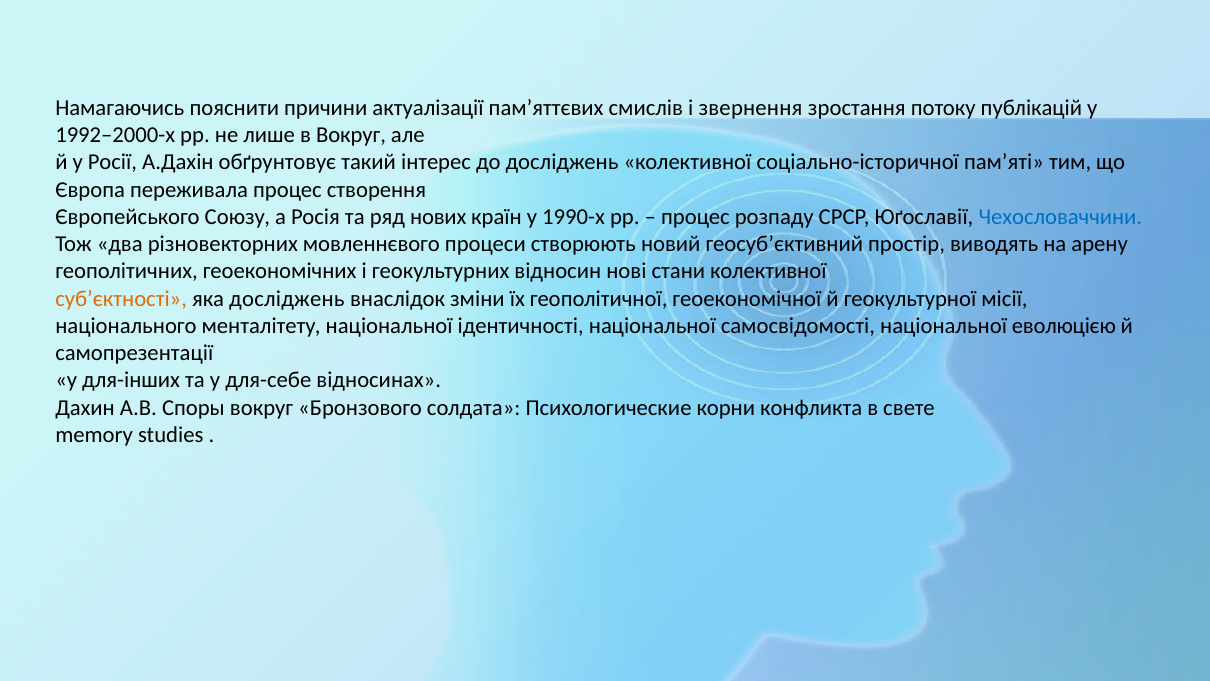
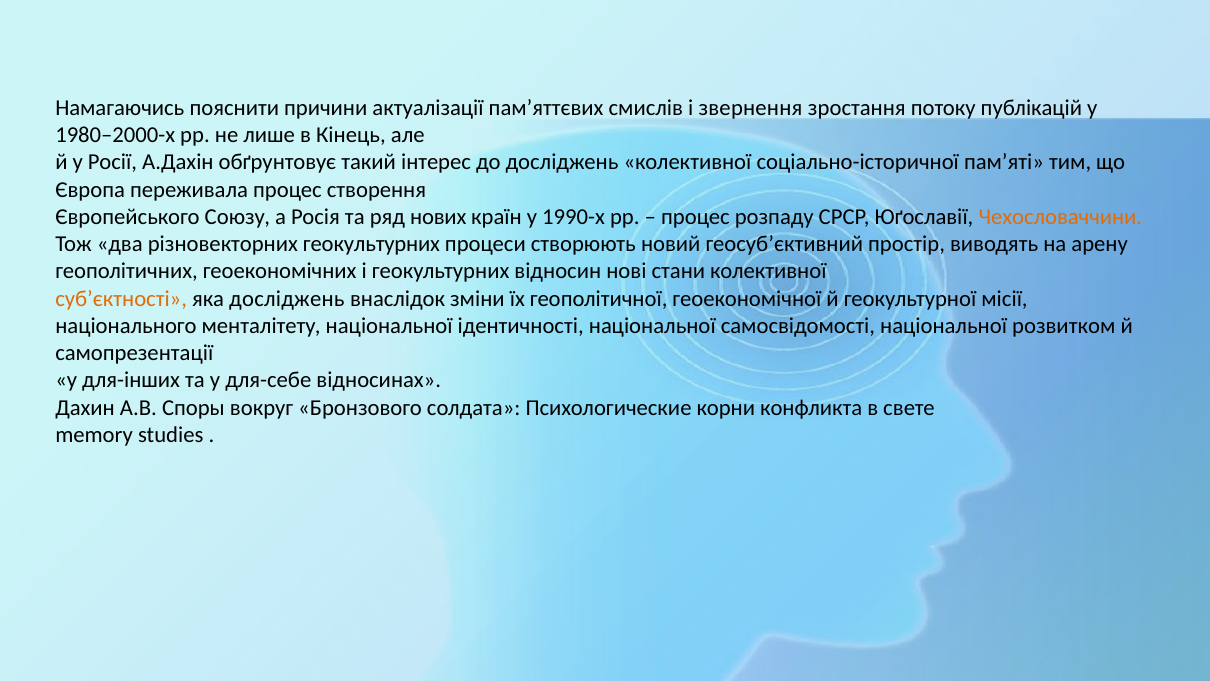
1992–2000-х: 1992–2000-х -> 1980–2000-х
в Вокруг: Вокруг -> Кінець
Чехословаччини colour: blue -> orange
різновекторних мовленнєвого: мовленнєвого -> геокультурних
еволюцією: еволюцією -> розвитком
